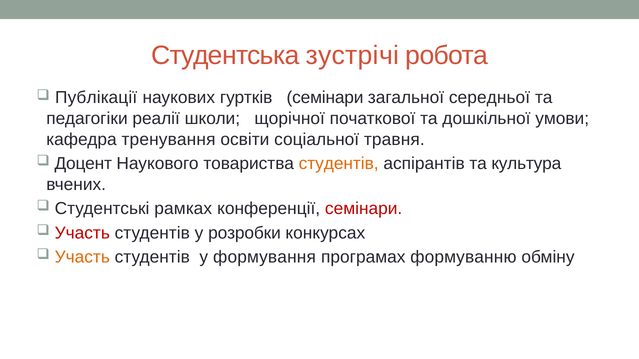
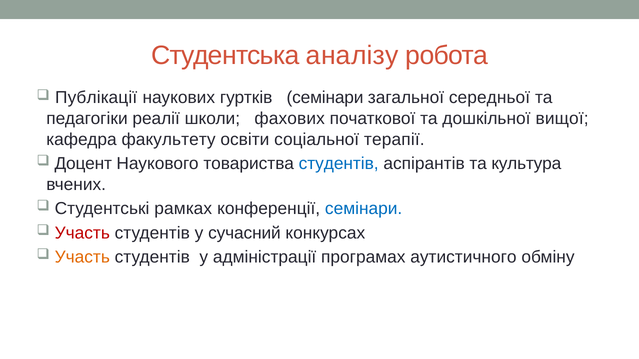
зустрічі: зустрічі -> аналізу
щорічної: щорічної -> фахових
умови: умови -> вищої
тренування: тренування -> факультету
травня: травня -> терапії
студентів at (339, 164) colour: orange -> blue
семінари at (364, 209) colour: red -> blue
розробки: розробки -> сучасний
формування: формування -> адміністрації
формуванню: формуванню -> аутистичного
